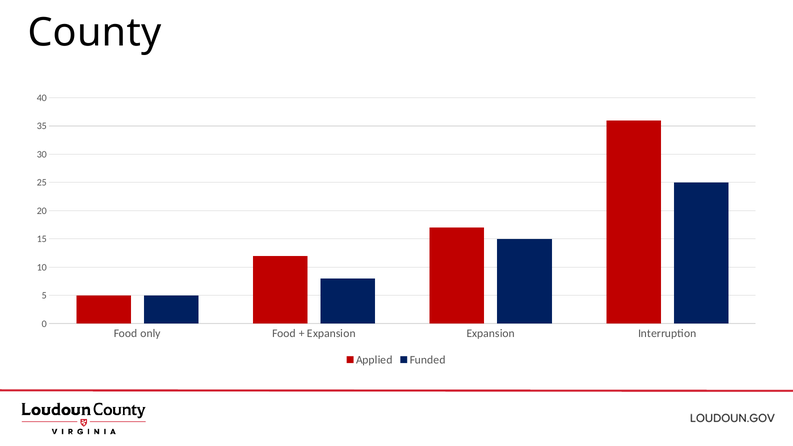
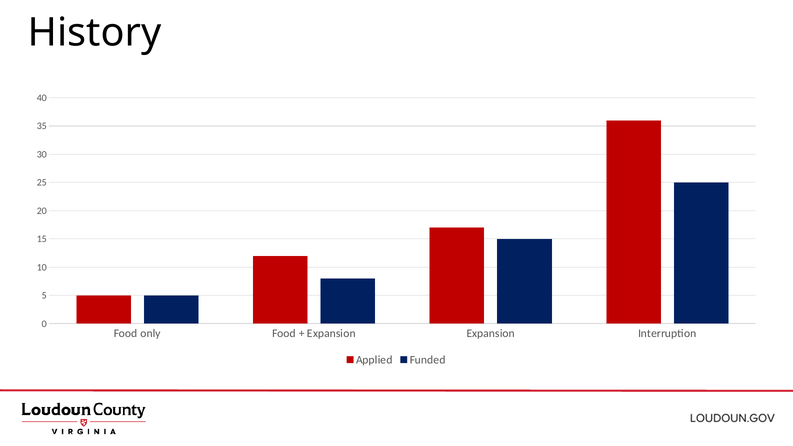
County: County -> History
